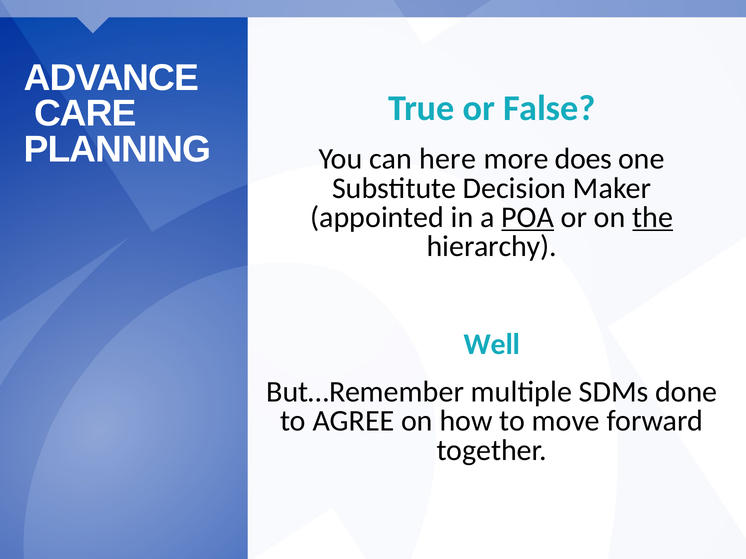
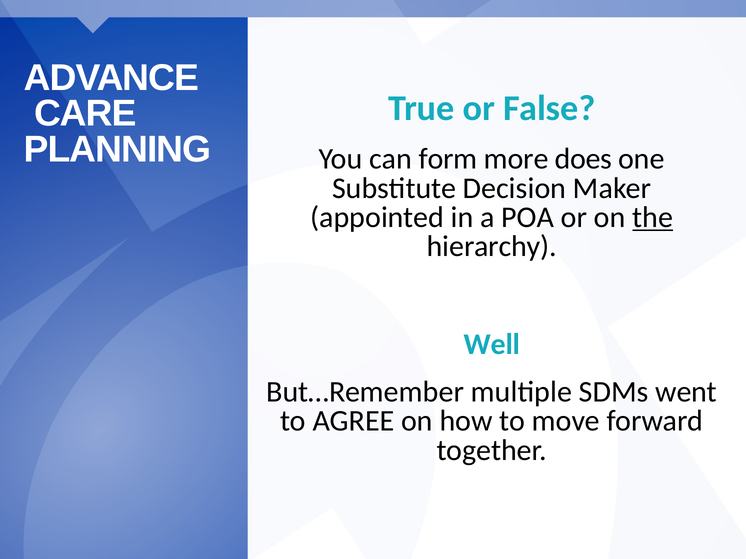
here: here -> form
POA underline: present -> none
done: done -> went
